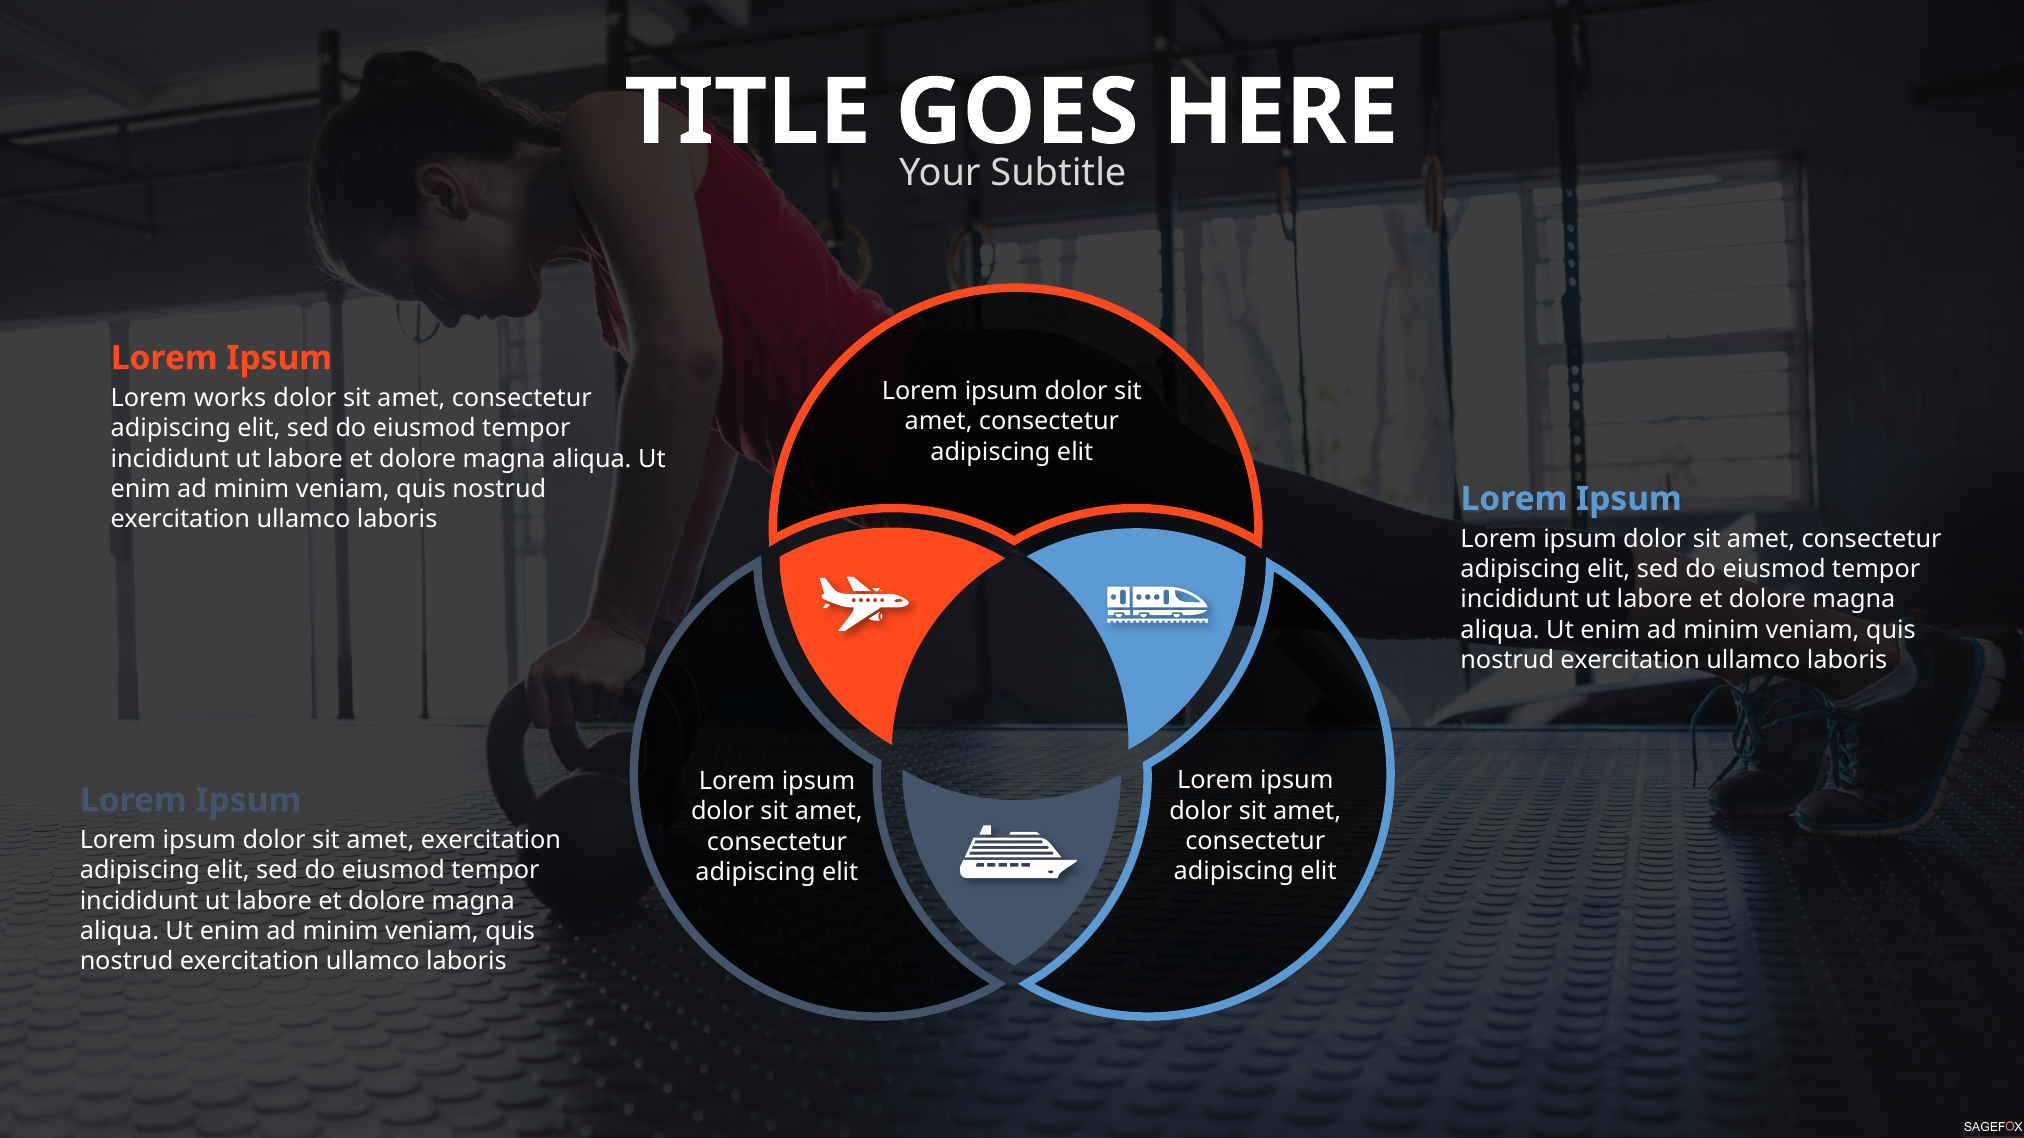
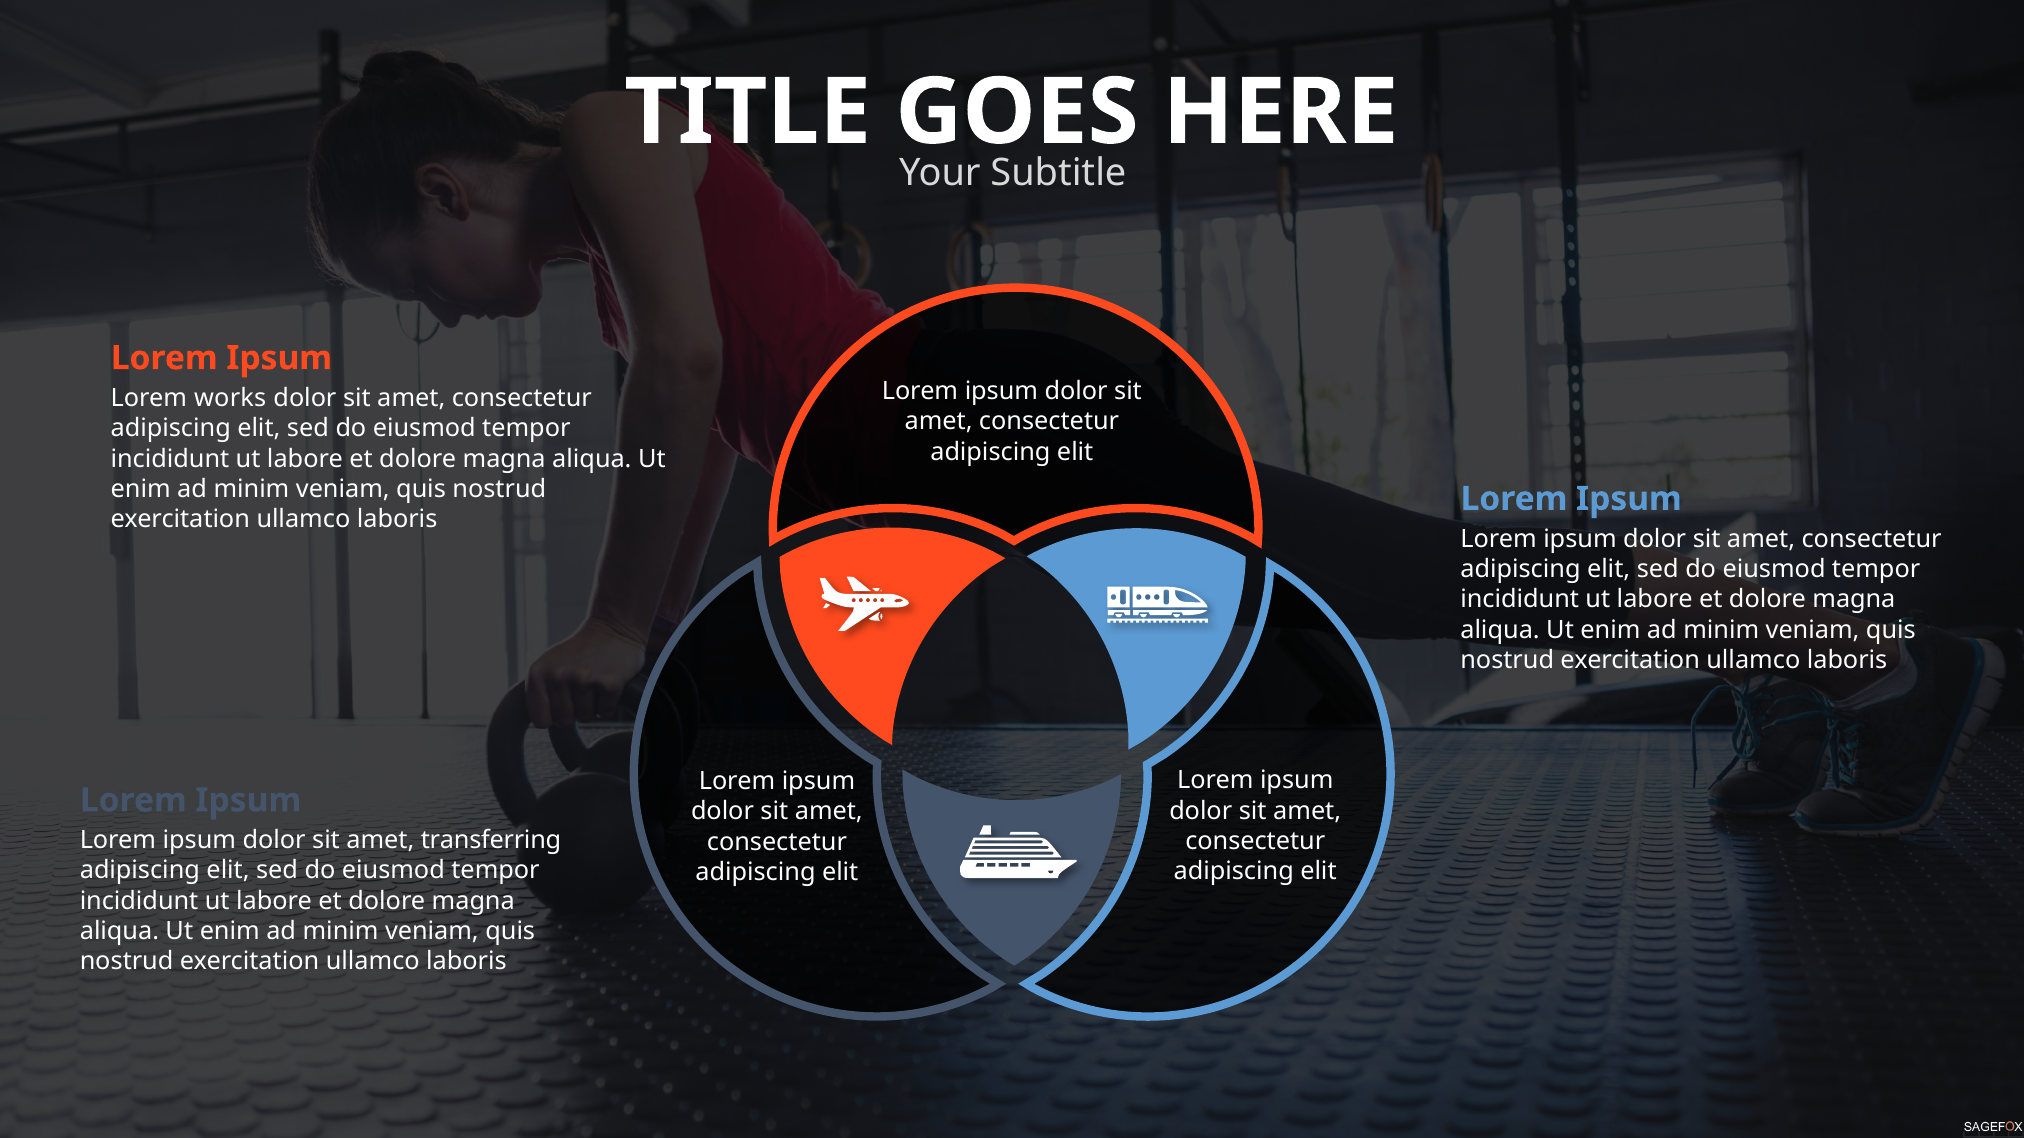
amet exercitation: exercitation -> transferring
